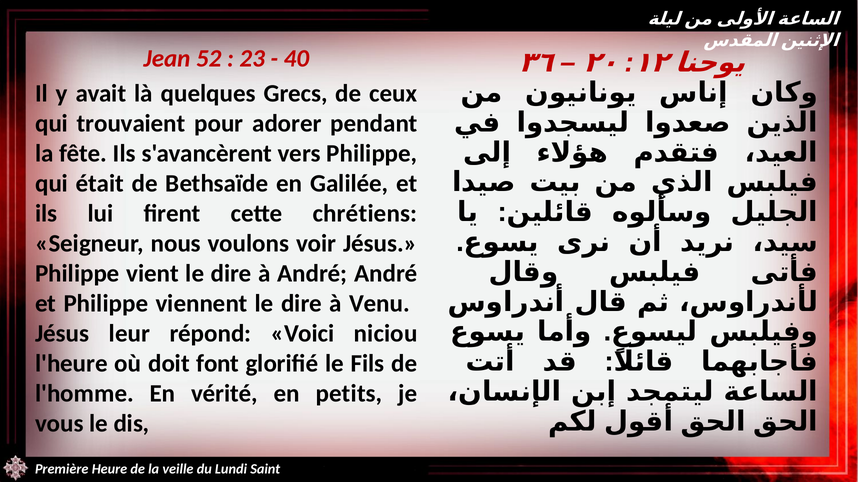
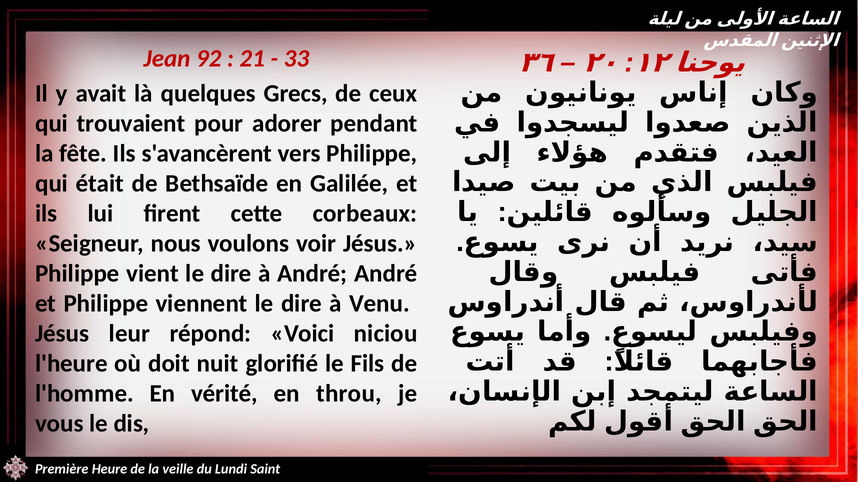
52: 52 -> 92
23: 23 -> 21
40: 40 -> 33
chrétiens: chrétiens -> corbeaux
font: font -> nuit
petits: petits -> throu
